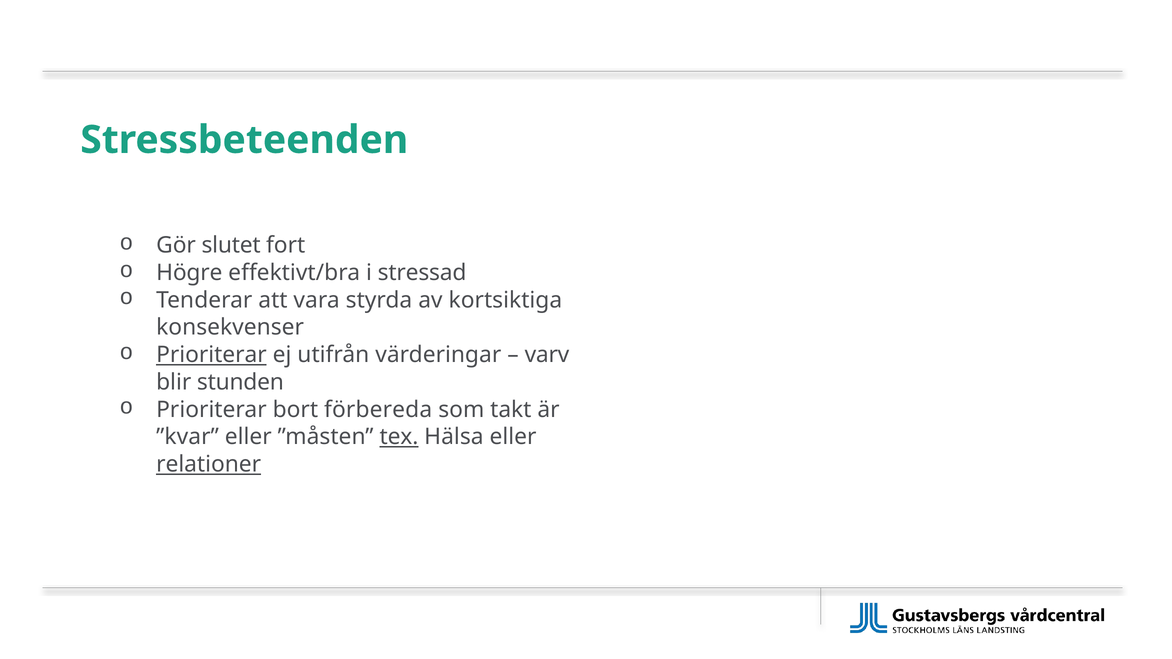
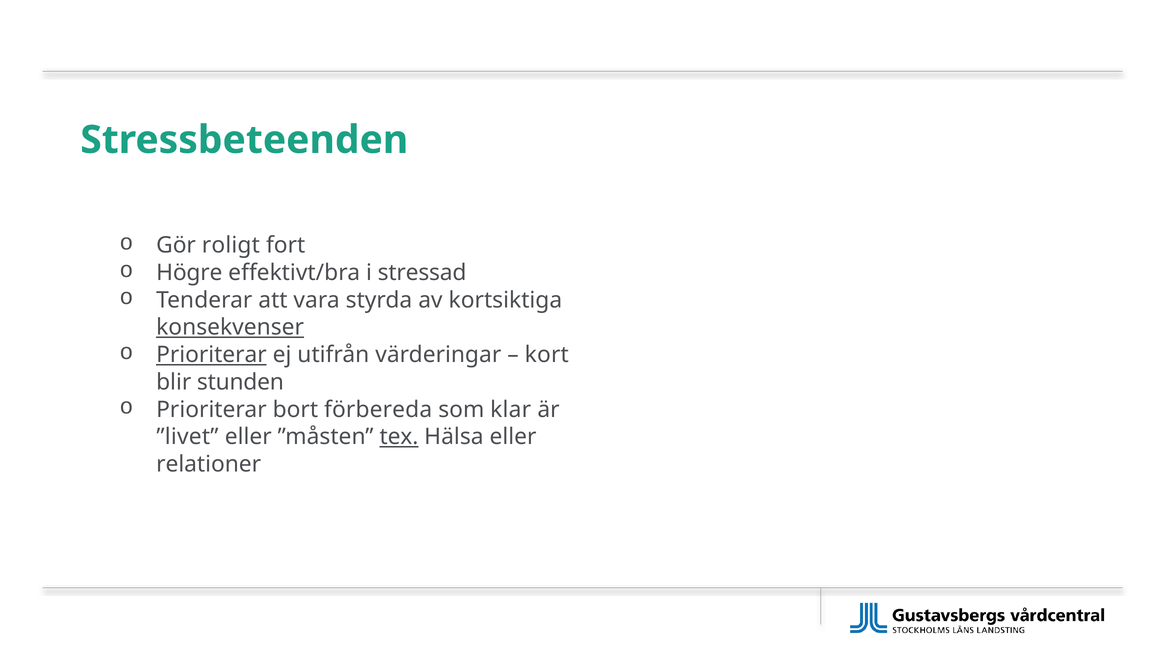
slutet: slutet -> roligt
konsekvenser underline: none -> present
varv: varv -> kort
takt: takt -> klar
”kvar: ”kvar -> ”livet
relationer underline: present -> none
